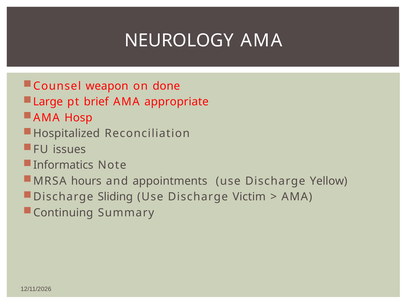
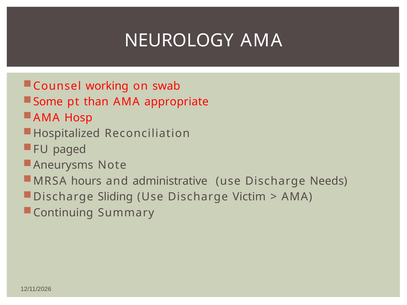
weapon: weapon -> working
done: done -> swab
Large: Large -> Some
brief: brief -> than
issues: issues -> paged
Informatics: Informatics -> Aneurysms
appointments: appointments -> administrative
Yellow: Yellow -> Needs
